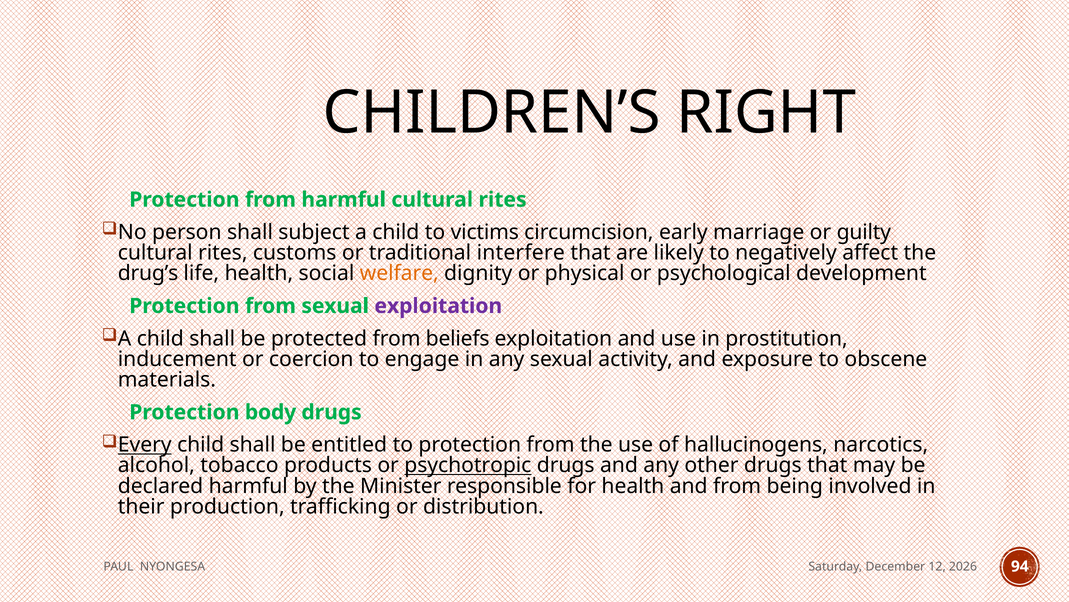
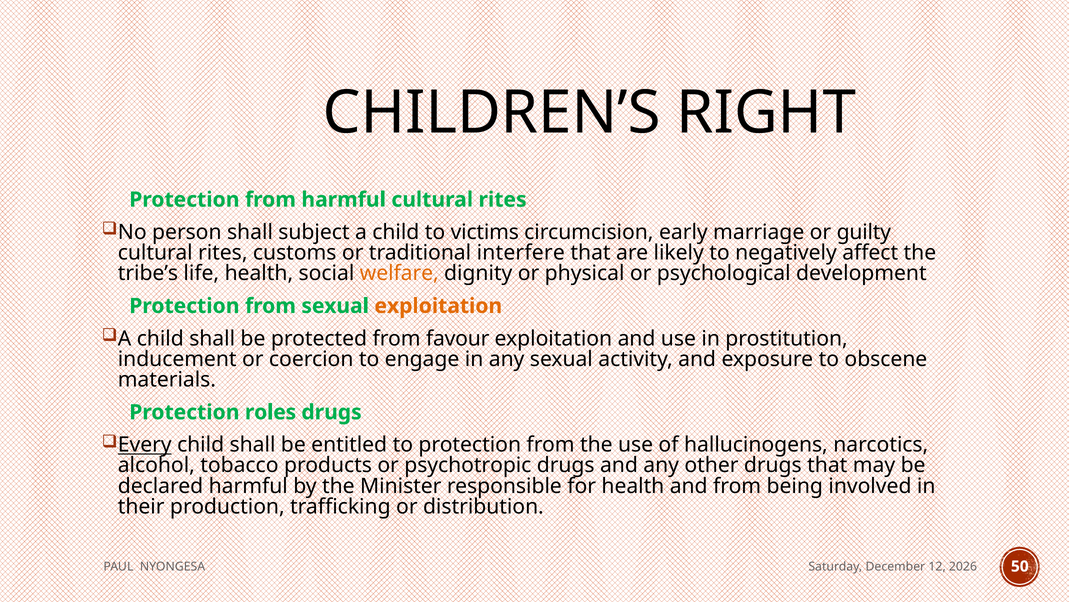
drug’s: drug’s -> tribe’s
exploitation at (438, 306) colour: purple -> orange
beliefs: beliefs -> favour
body: body -> roles
psychotropic underline: present -> none
94: 94 -> 50
